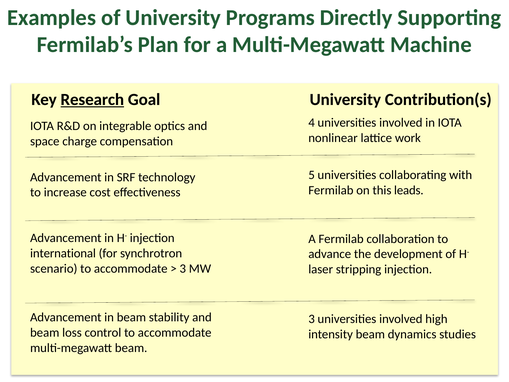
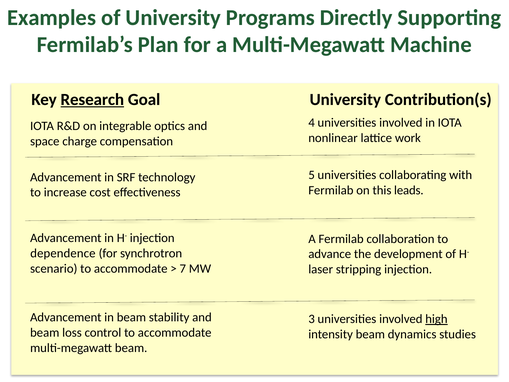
international: international -> dependence
3 at (183, 268): 3 -> 7
high underline: none -> present
